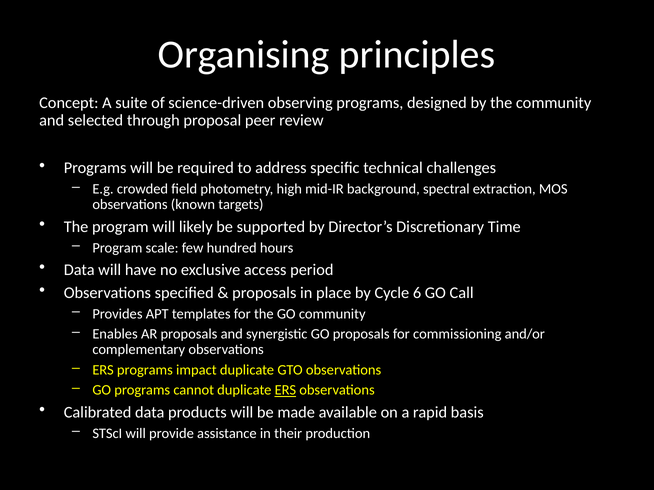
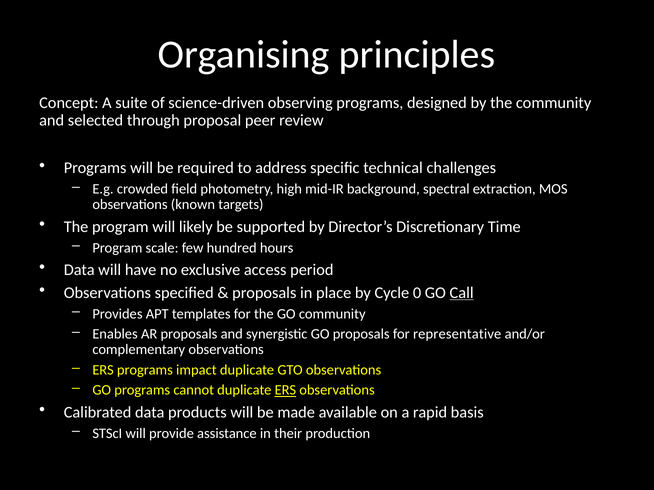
6: 6 -> 0
Call underline: none -> present
commissioning: commissioning -> representative
